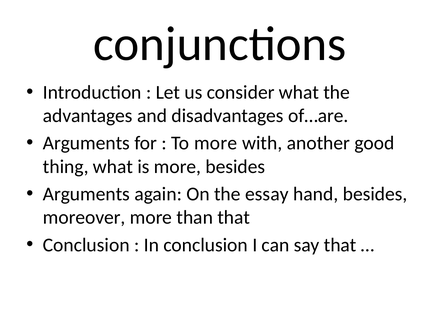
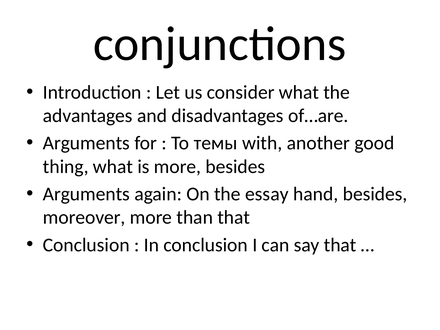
To more: more -> темы
